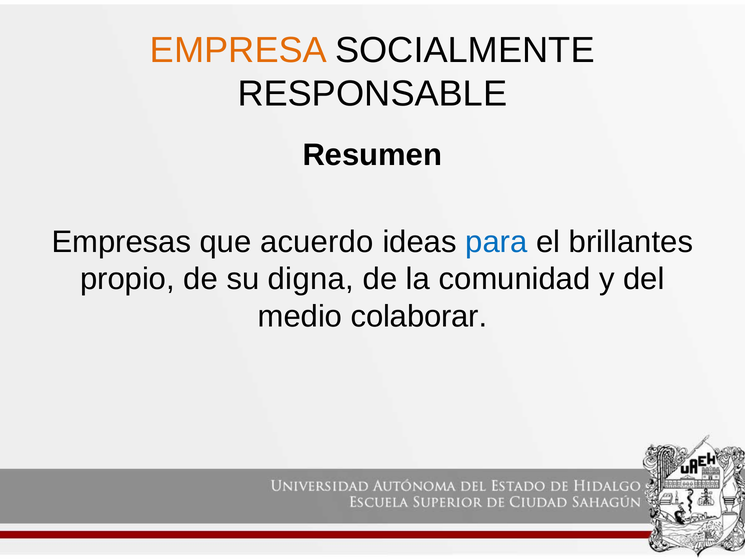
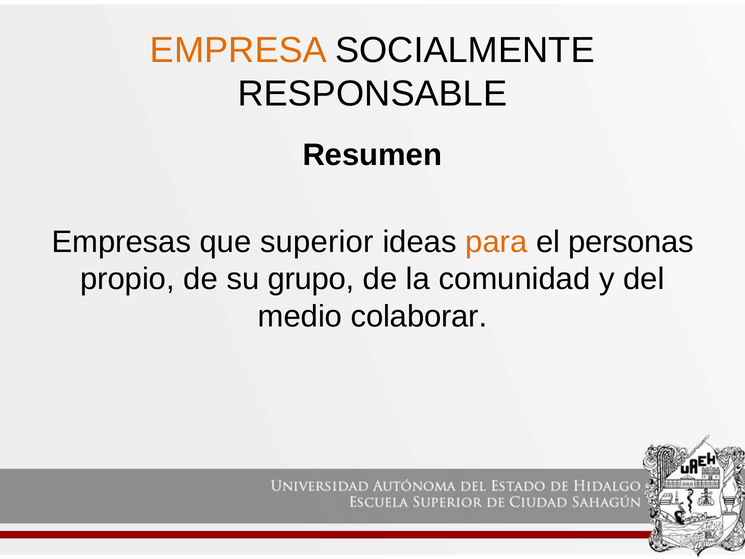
acuerdo: acuerdo -> superior
para colour: blue -> orange
brillantes: brillantes -> personas
digna: digna -> grupo
